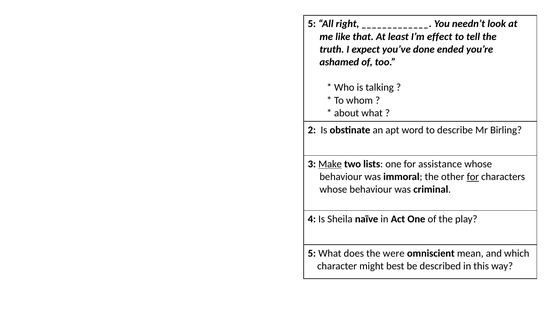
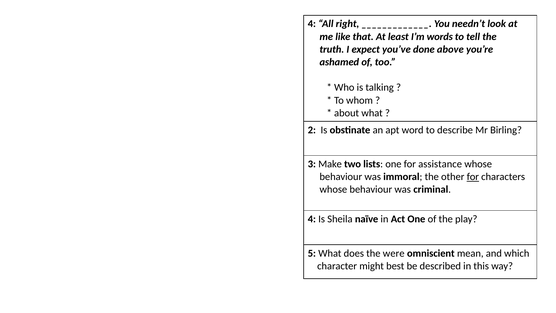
5 at (312, 24): 5 -> 4
effect: effect -> words
ended: ended -> above
Make underline: present -> none
